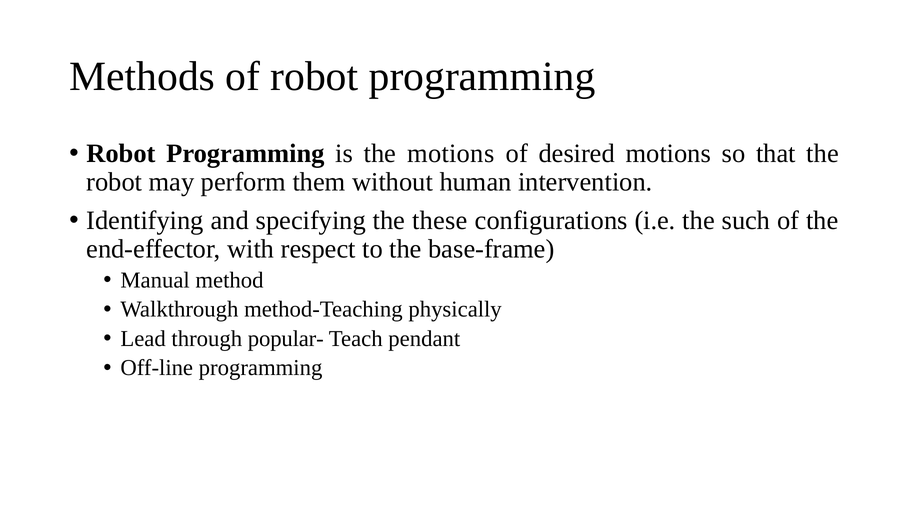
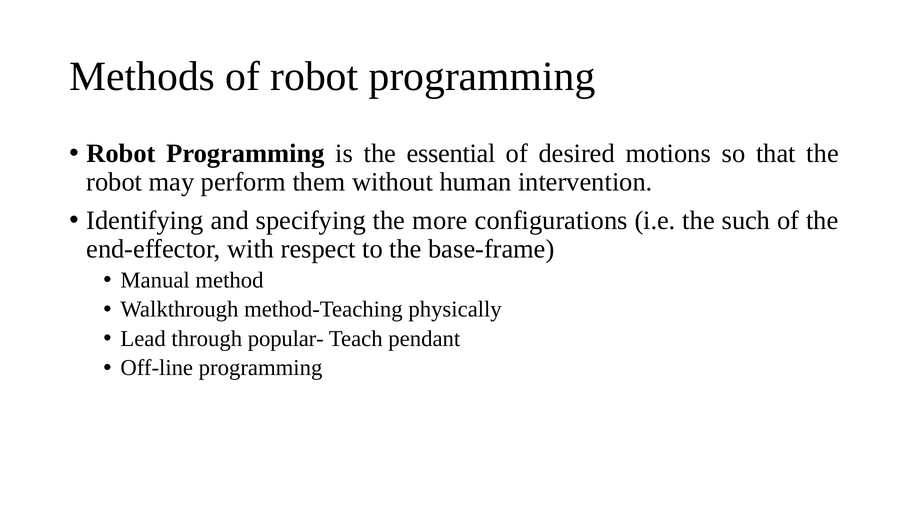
the motions: motions -> essential
these: these -> more
